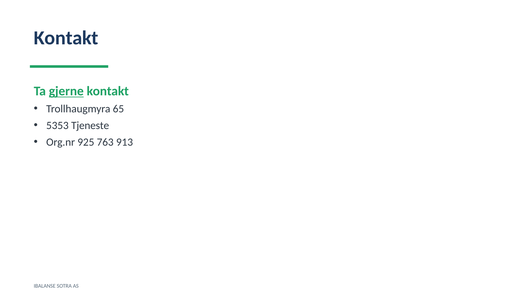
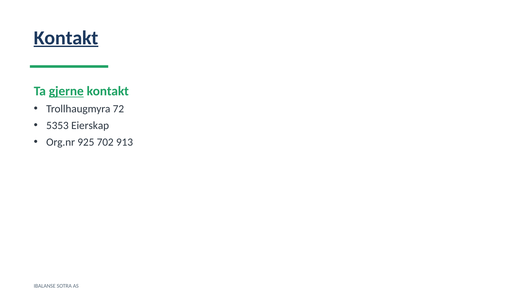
Kontakt at (66, 38) underline: none -> present
65: 65 -> 72
Tjeneste: Tjeneste -> Eierskap
763: 763 -> 702
